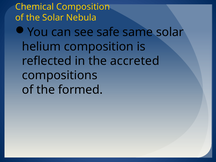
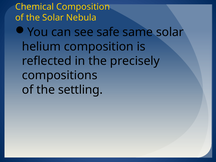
accreted: accreted -> precisely
formed: formed -> settling
